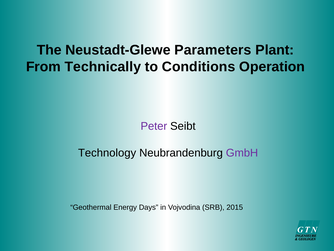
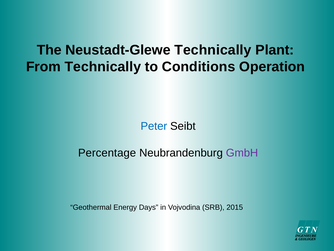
Neustadt-Glewe Parameters: Parameters -> Technically
Peter colour: purple -> blue
Technology: Technology -> Percentage
